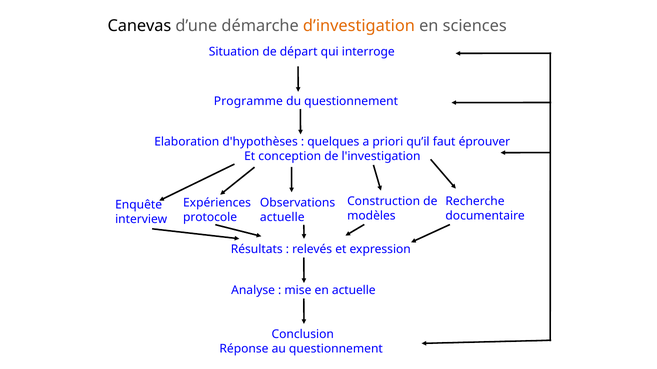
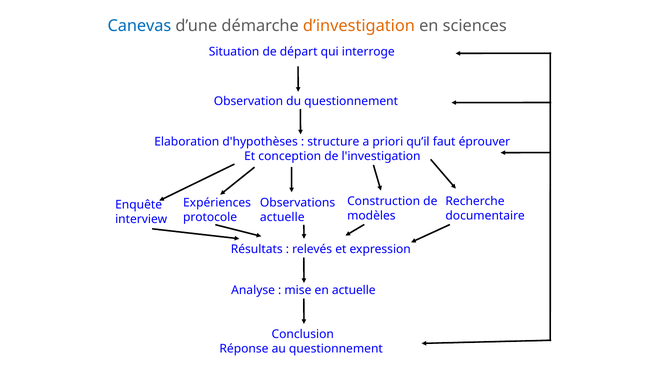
Canevas colour: black -> blue
Programme: Programme -> Observation
quelques: quelques -> structure
